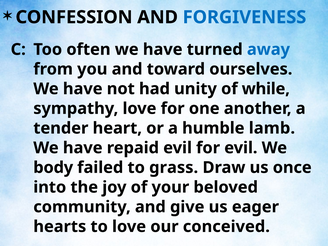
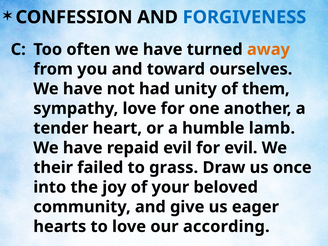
away colour: blue -> orange
while: while -> them
body: body -> their
conceived: conceived -> according
